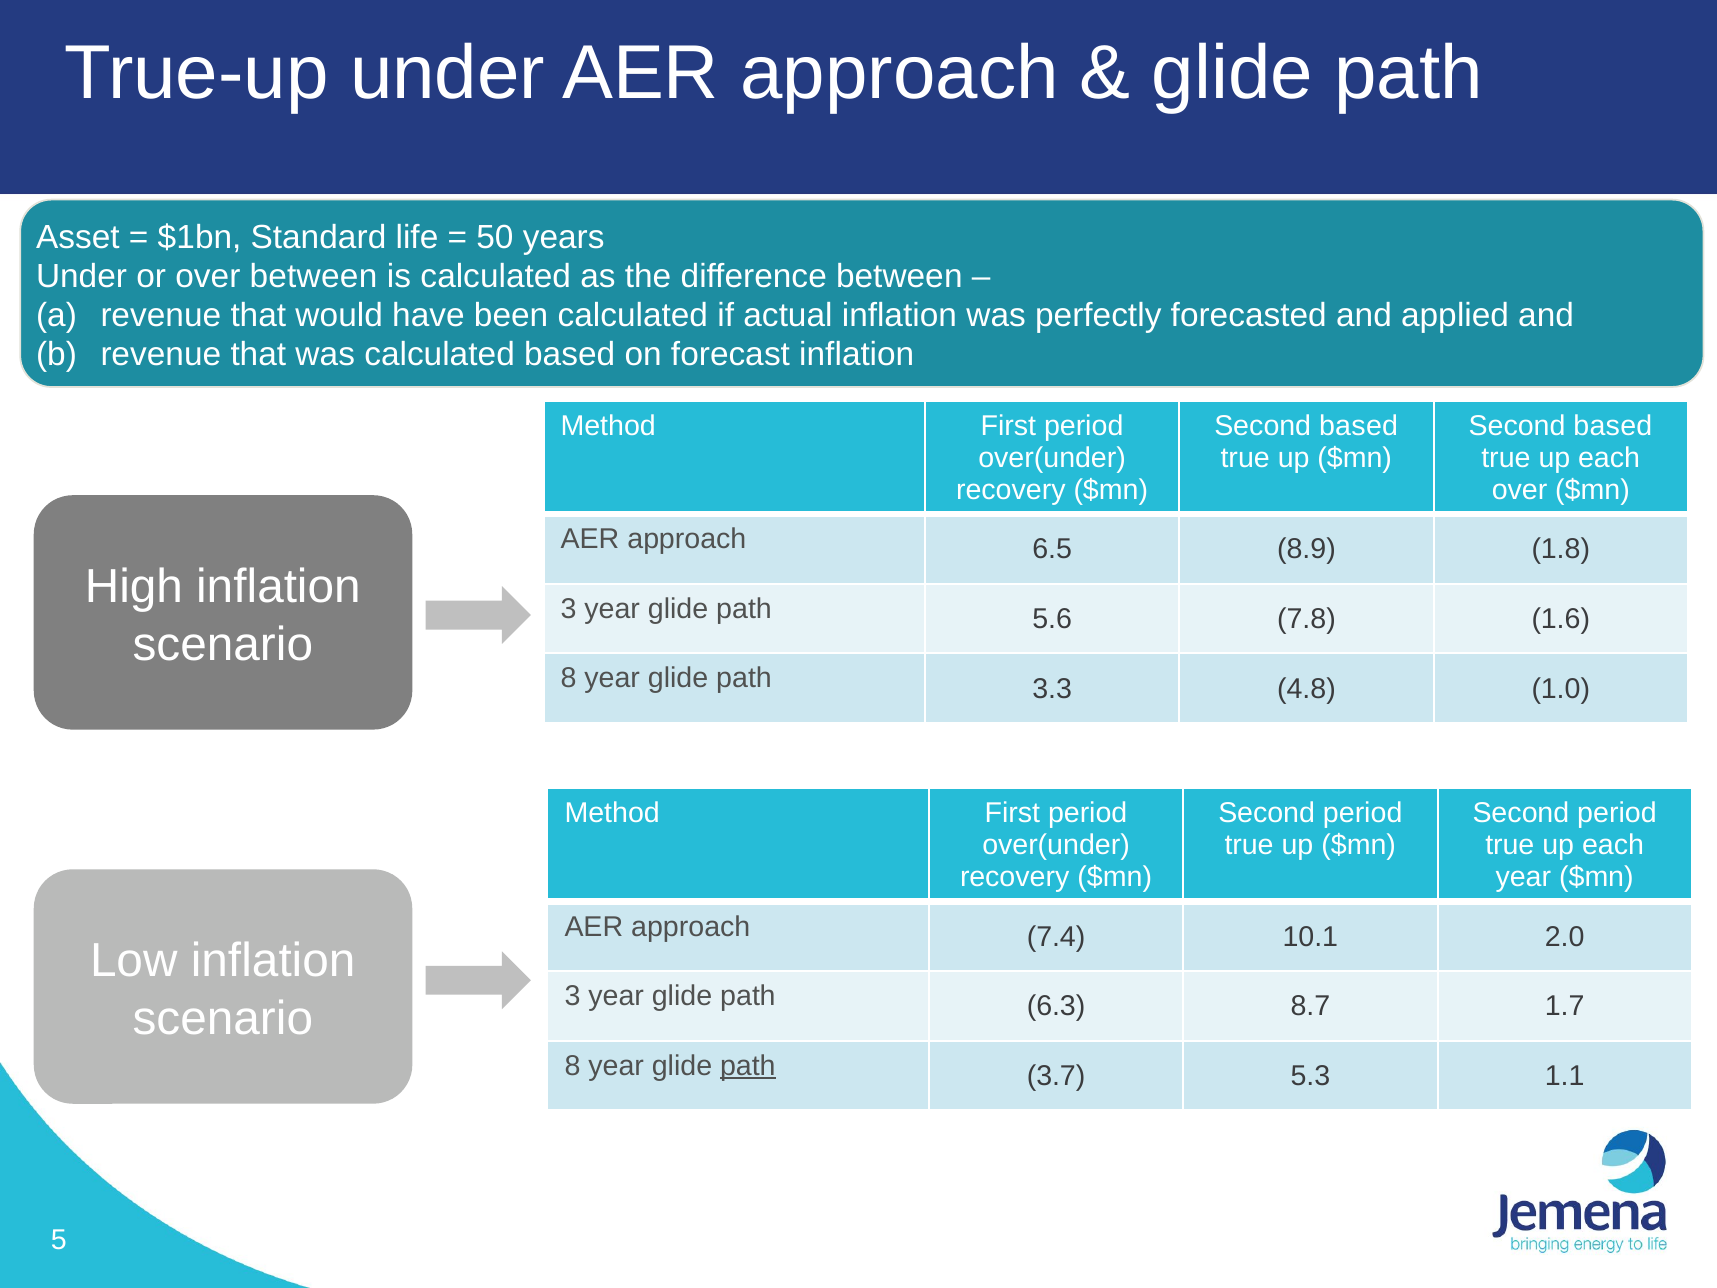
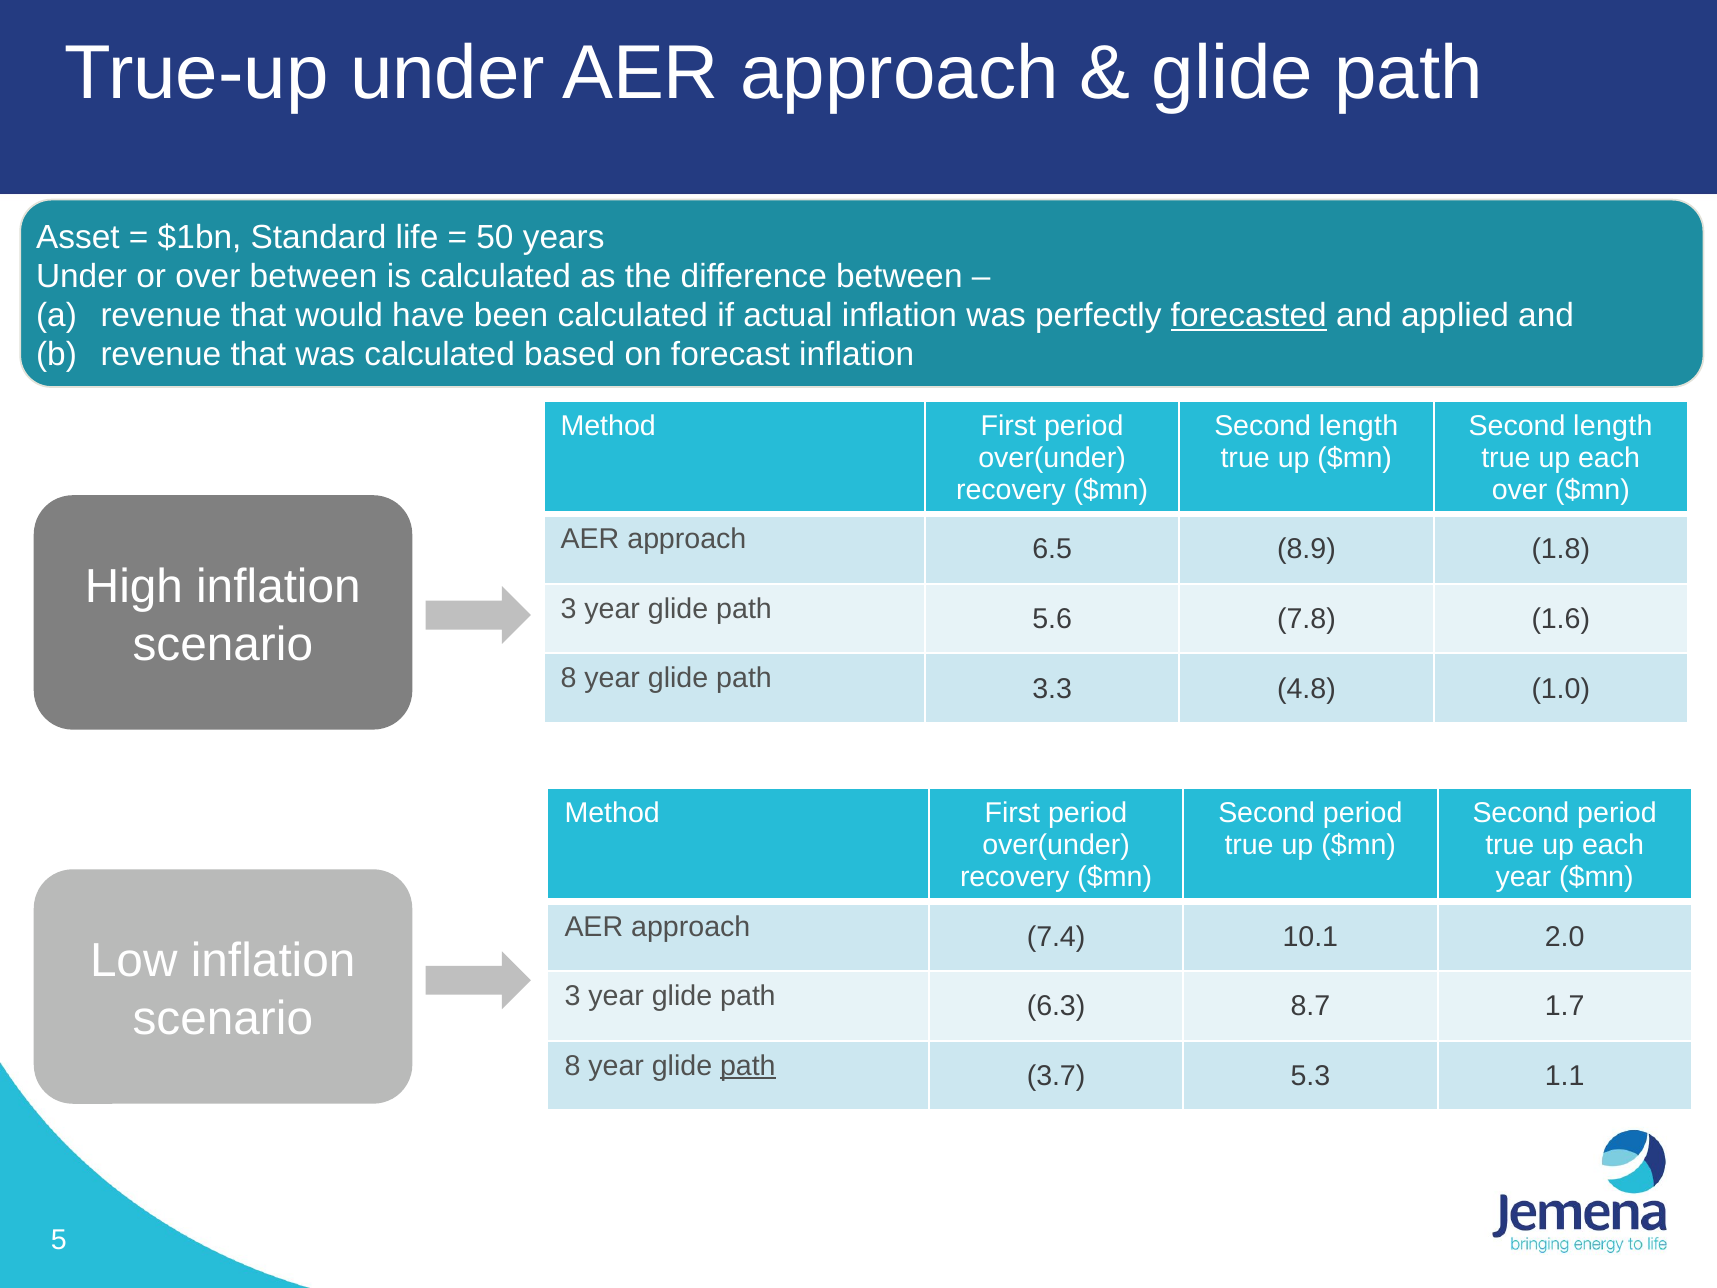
forecasted underline: none -> present
based at (1359, 426): based -> length
based at (1613, 426): based -> length
